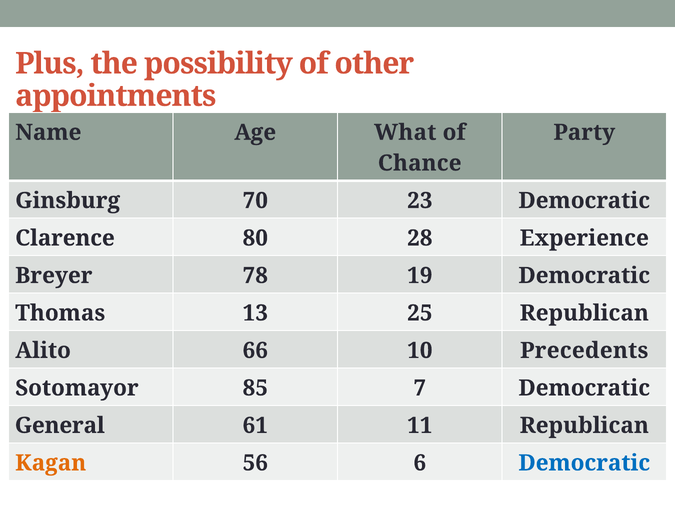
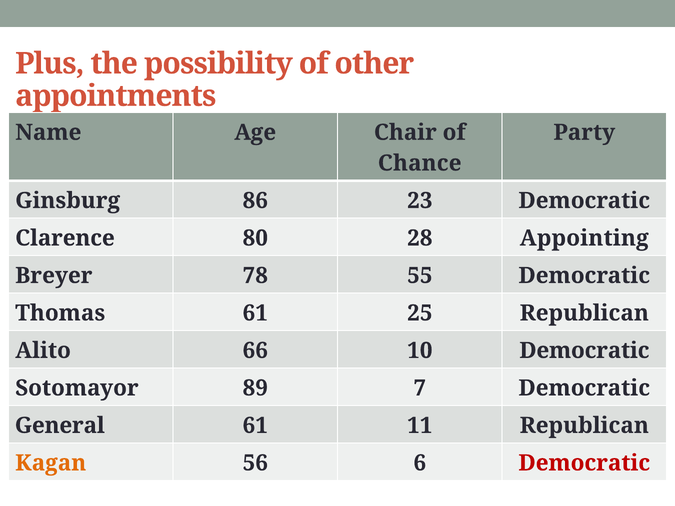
What: What -> Chair
70: 70 -> 86
Experience: Experience -> Appointing
19: 19 -> 55
Thomas 13: 13 -> 61
10 Precedents: Precedents -> Democratic
85: 85 -> 89
Democratic at (584, 463) colour: blue -> red
